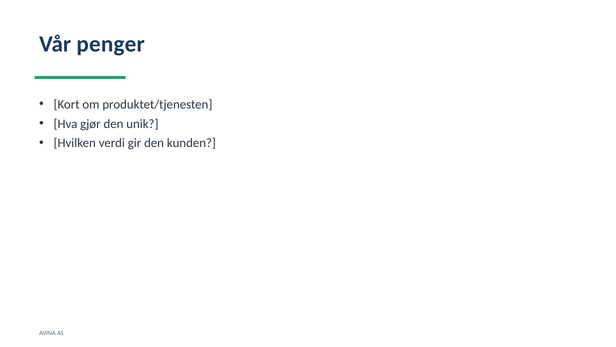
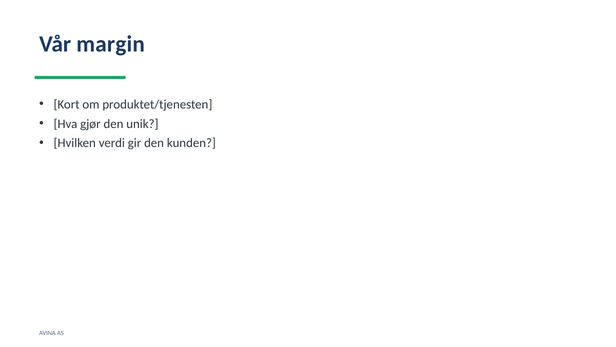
penger: penger -> margin
